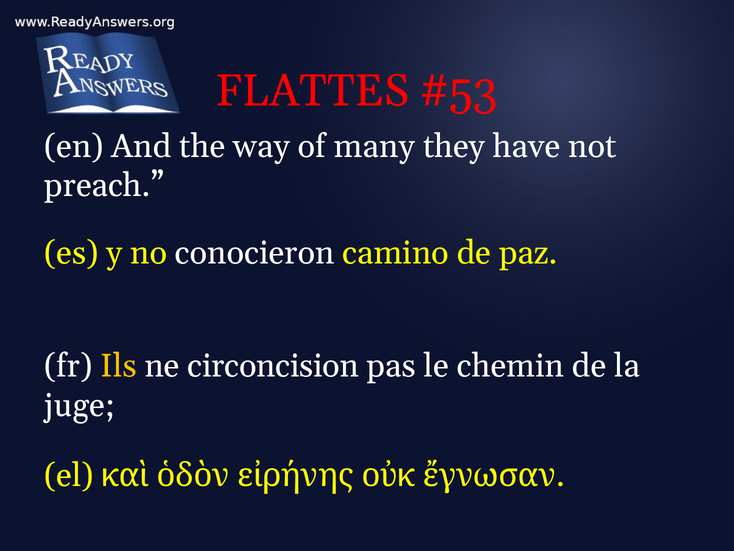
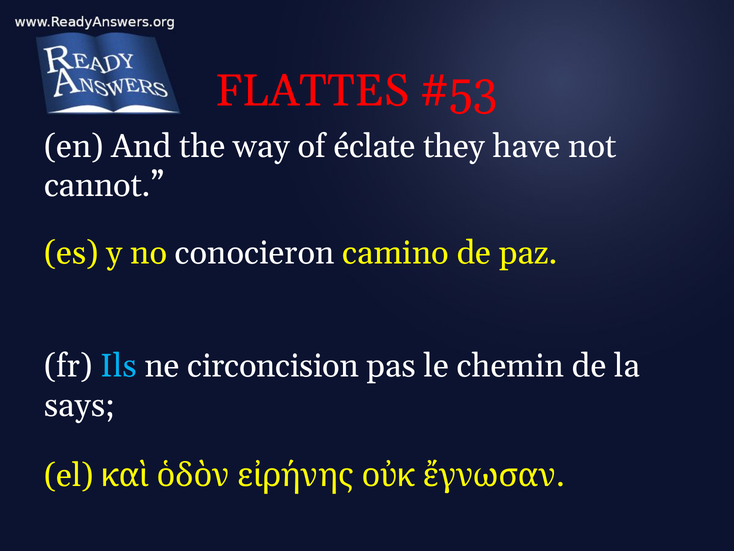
many: many -> éclate
preach: preach -> cannot
Ils colour: yellow -> light blue
juge: juge -> says
